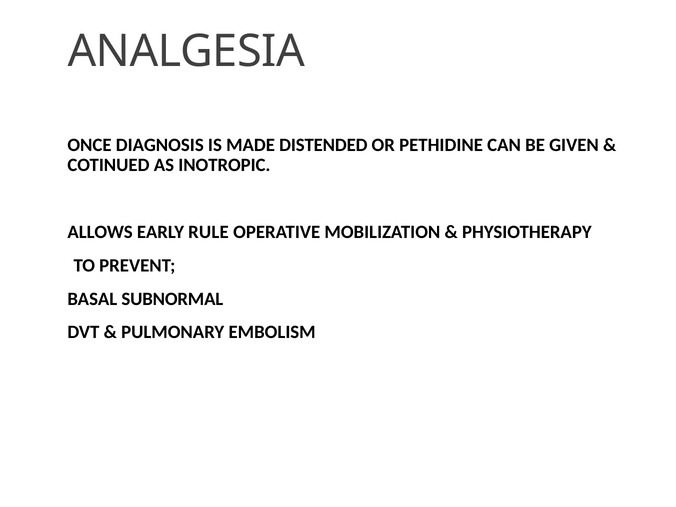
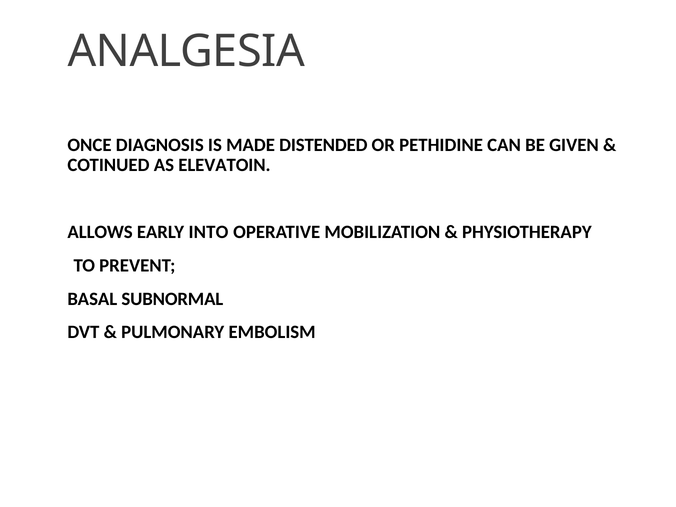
INOTROPIC: INOTROPIC -> ELEVATOIN
RULE: RULE -> INTO
